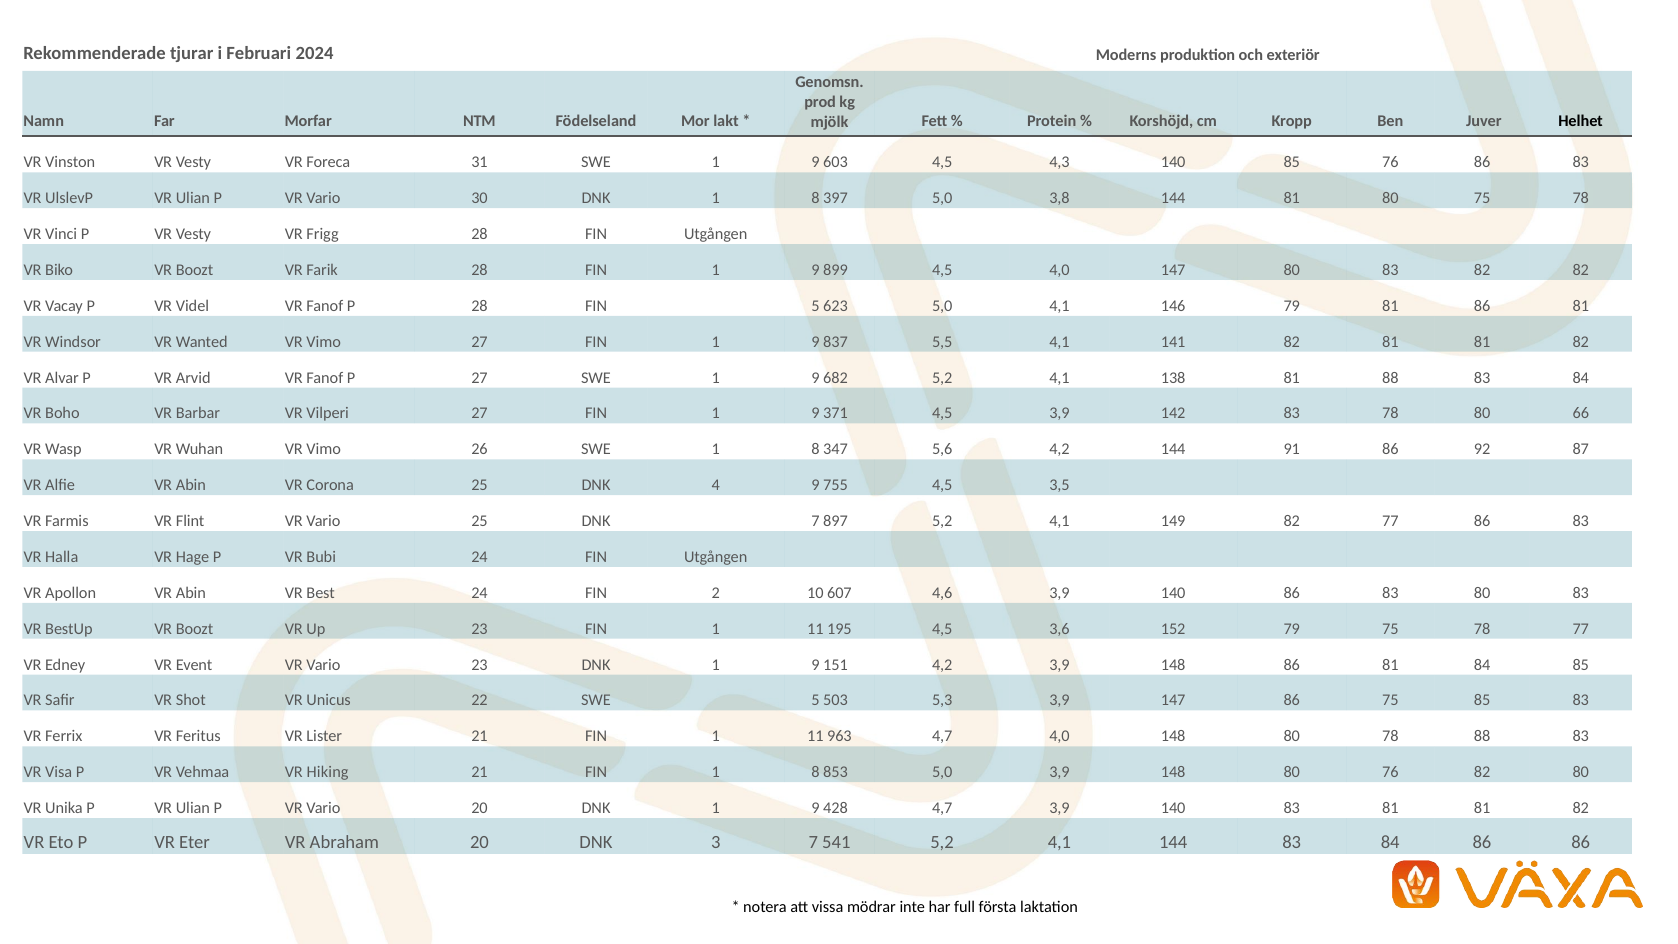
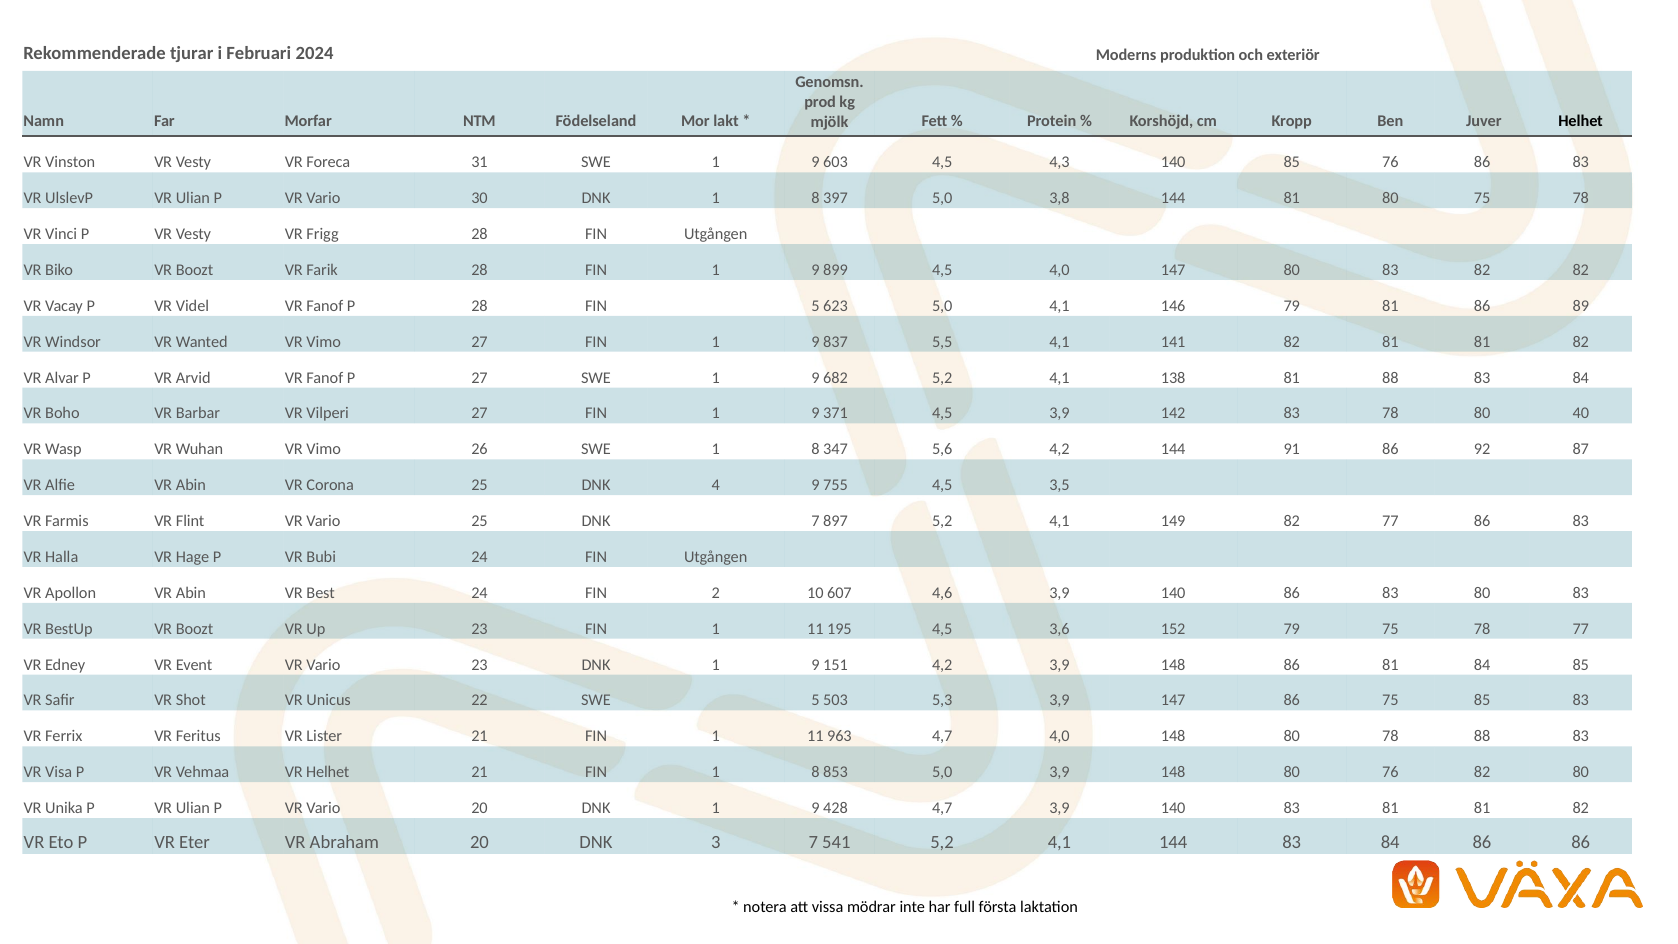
81 86 81: 81 -> 89
66: 66 -> 40
VR Hiking: Hiking -> Helhet
